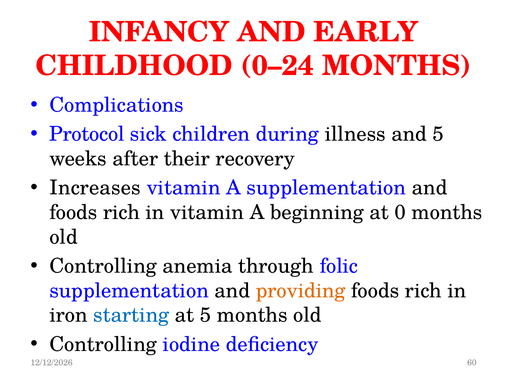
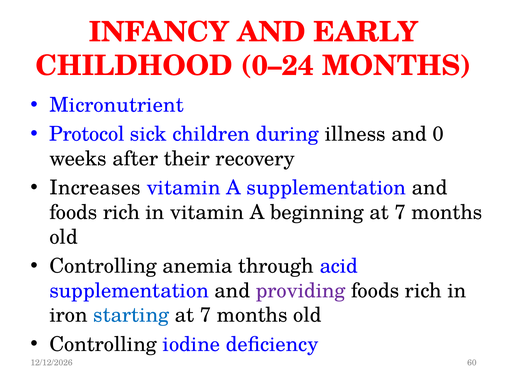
Complications: Complications -> Micronutrient
and 5: 5 -> 0
beginning at 0: 0 -> 7
folic: folic -> acid
providing colour: orange -> purple
5 at (206, 315): 5 -> 7
